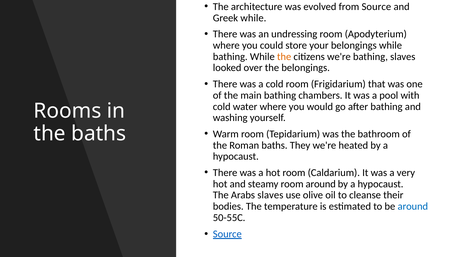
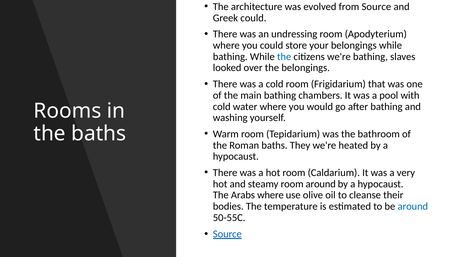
Greek while: while -> could
the at (284, 56) colour: orange -> blue
Arabs slaves: slaves -> where
